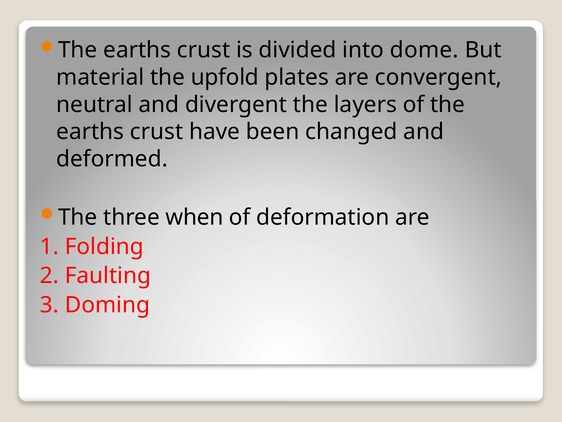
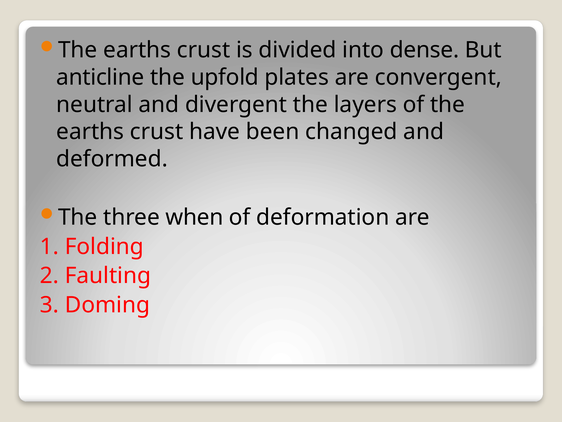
dome: dome -> dense
material: material -> anticline
